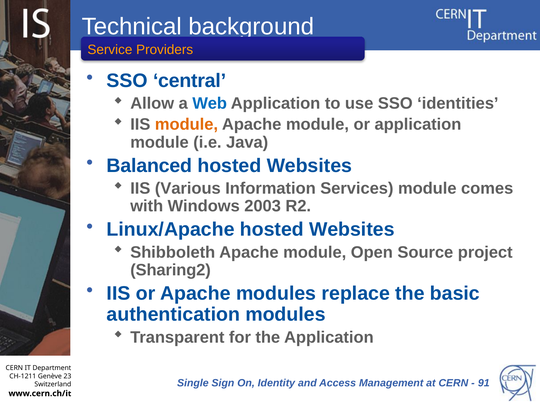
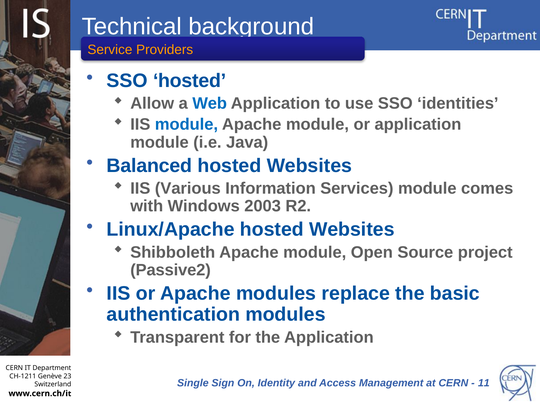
SSO central: central -> hosted
module at (186, 124) colour: orange -> blue
Sharing2: Sharing2 -> Passive2
91: 91 -> 11
